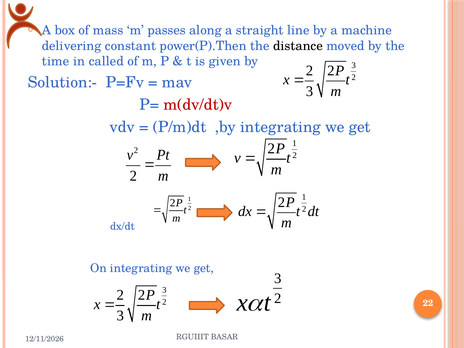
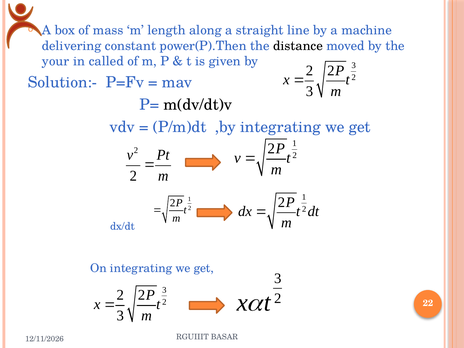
passes: passes -> length
time: time -> your
m(dv/dt)v colour: red -> black
